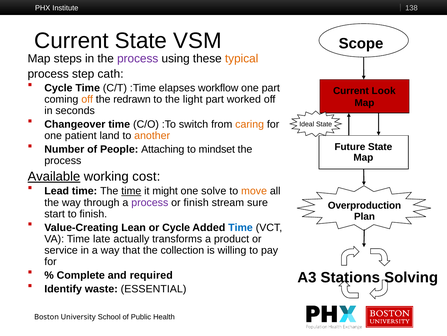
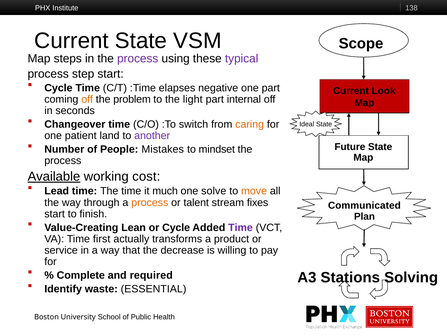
typical colour: orange -> purple
step cath: cath -> start
workflow: workflow -> negative
redrawn: redrawn -> problem
worked: worked -> internal
another colour: orange -> purple
Attaching: Attaching -> Mistakes
time at (131, 191) underline: present -> none
might: might -> much
process at (150, 202) colour: purple -> orange
or finish: finish -> talent
sure: sure -> fixes
Overproduction: Overproduction -> Communicated
Time at (240, 227) colour: blue -> purple
late: late -> first
collection: collection -> decrease
